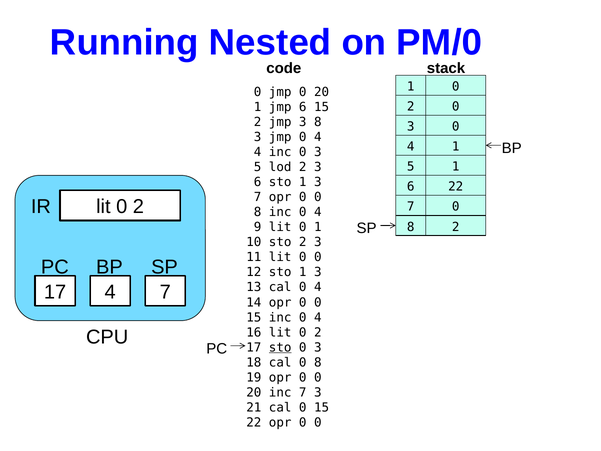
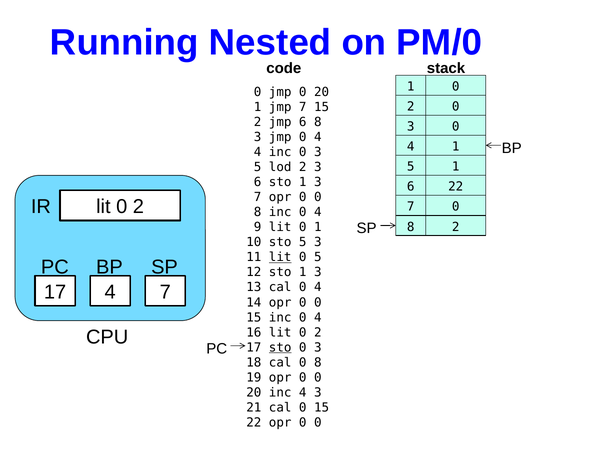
jmp 6: 6 -> 7
jmp 3: 3 -> 6
sto 2: 2 -> 5
lit at (280, 257) underline: none -> present
0 at (318, 257): 0 -> 5
inc 7: 7 -> 4
